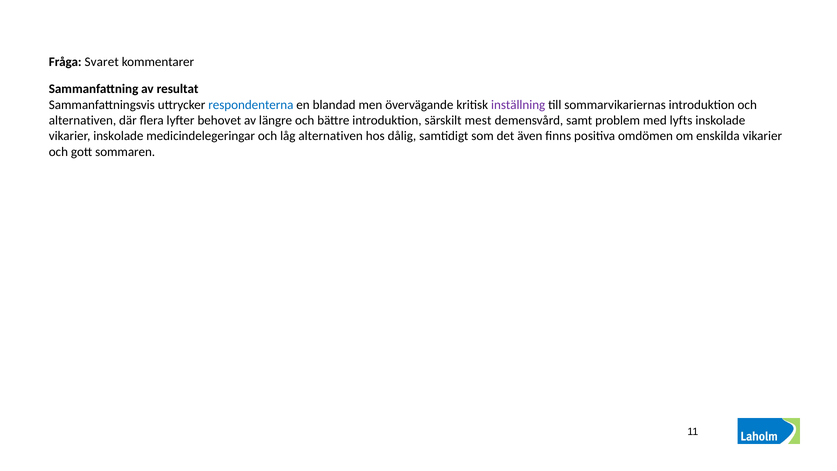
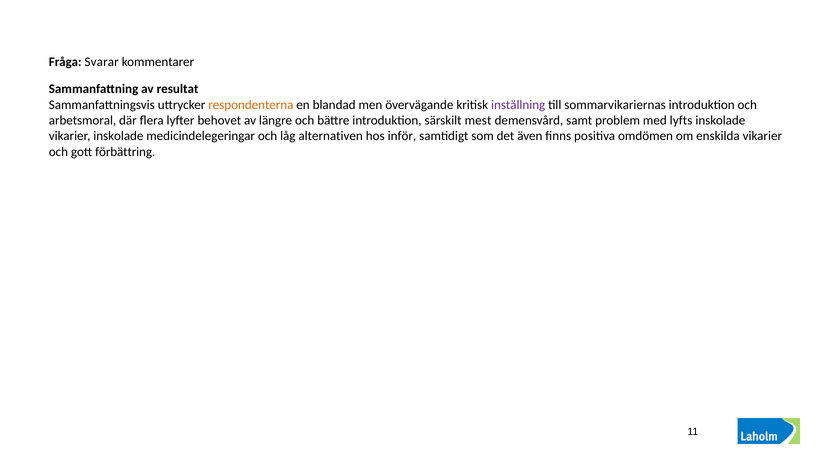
Svaret: Svaret -> Svarar
respondenterna colour: blue -> orange
alternativen at (83, 120): alternativen -> arbetsmoral
dålig: dålig -> inför
sommaren: sommaren -> förbättring
